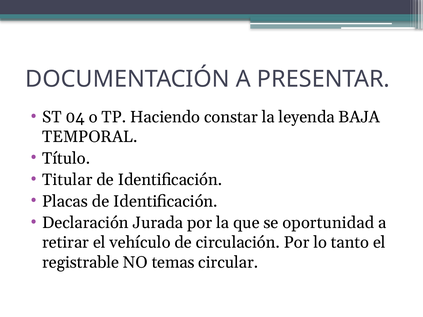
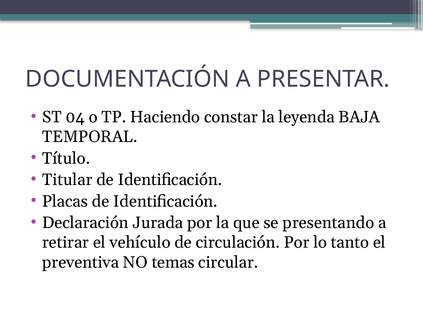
oportunidad: oportunidad -> presentando
registrable: registrable -> preventiva
